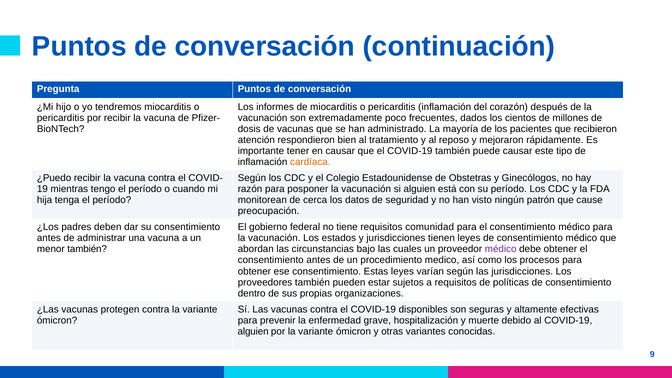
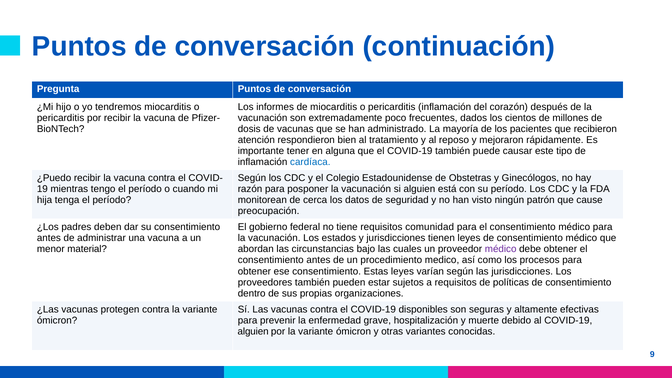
en causar: causar -> alguna
cardíaca colour: orange -> blue
menor también: también -> material
